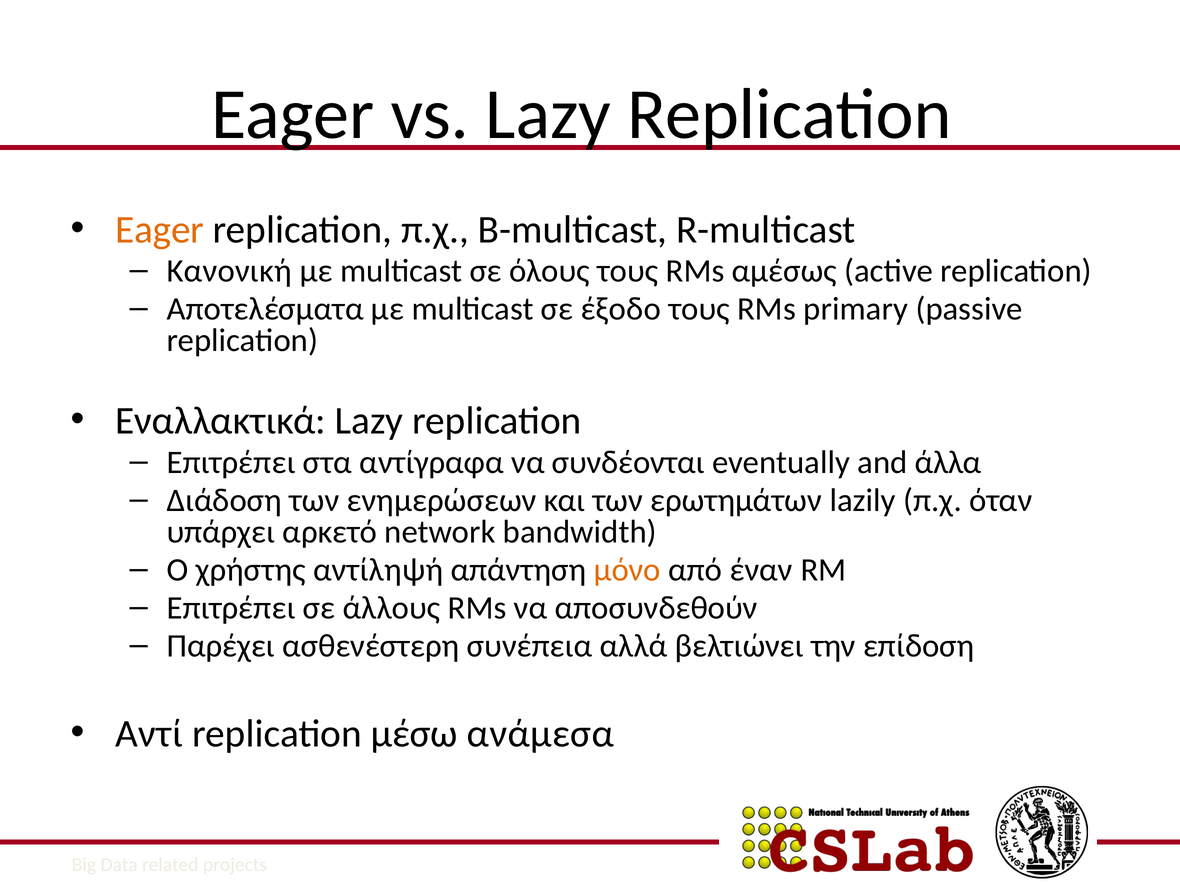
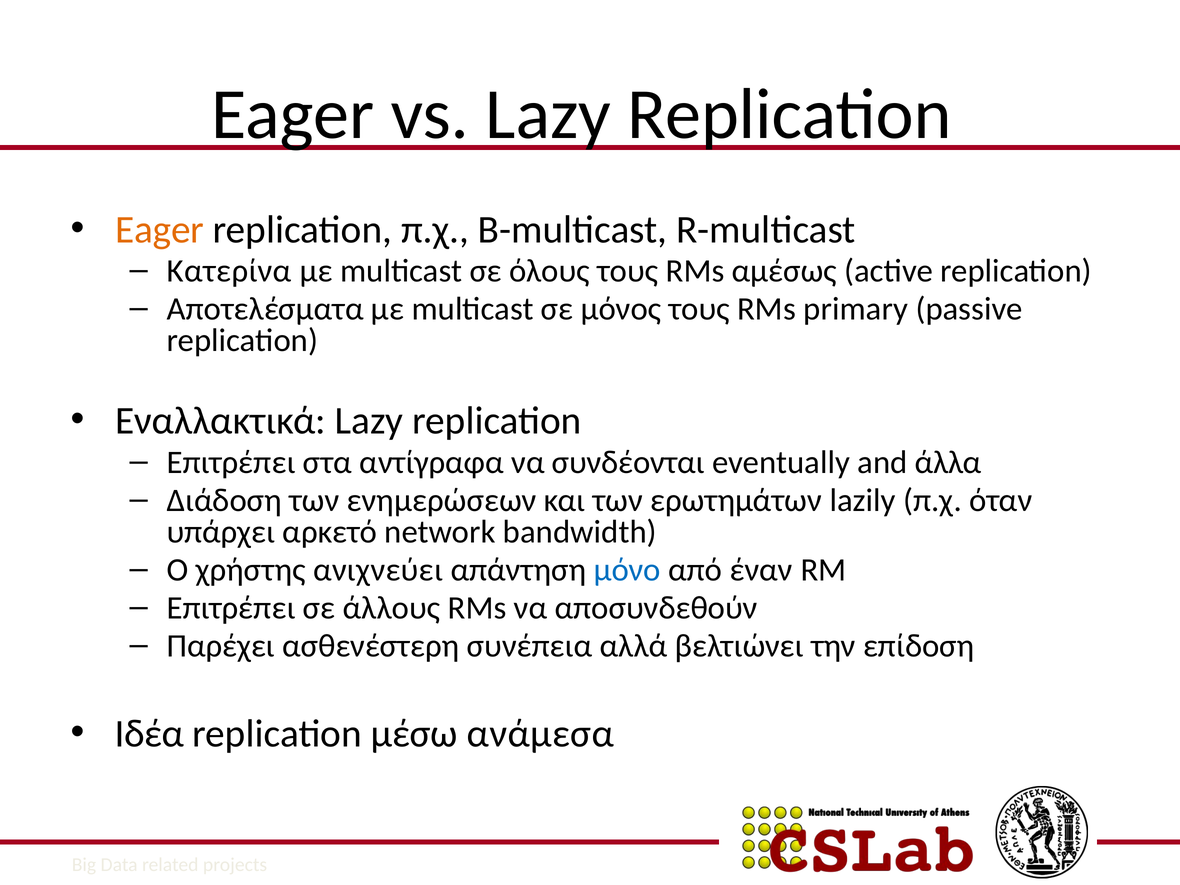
Κανονική: Κανονική -> Κατερίνα
έξοδο: έξοδο -> μόνος
αντίληψή: αντίληψή -> ανιχνεύει
μόνο colour: orange -> blue
Αντί: Αντί -> Ιδέα
